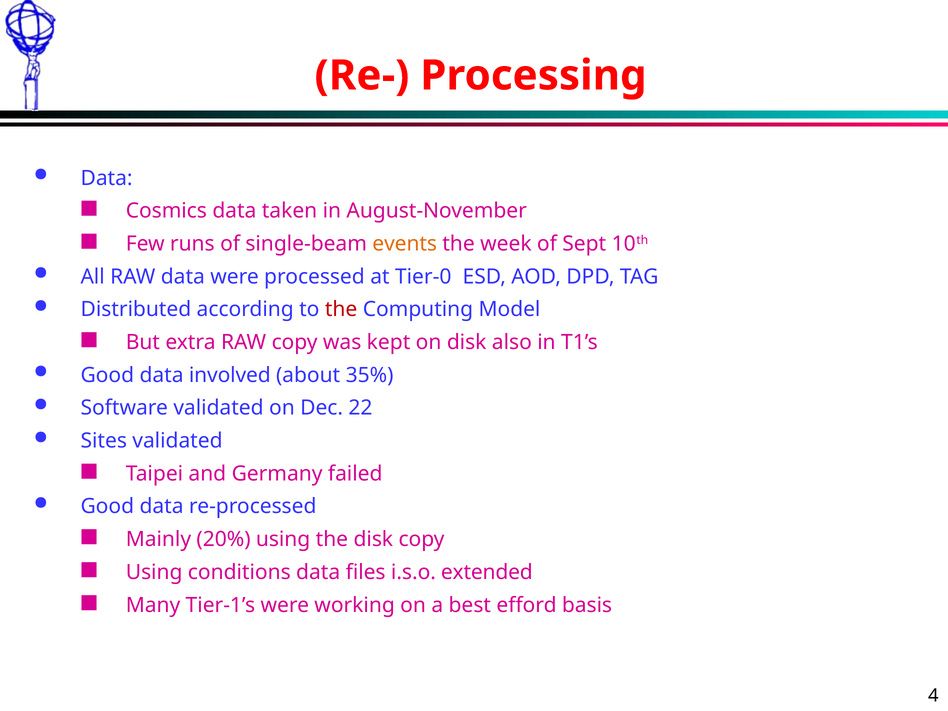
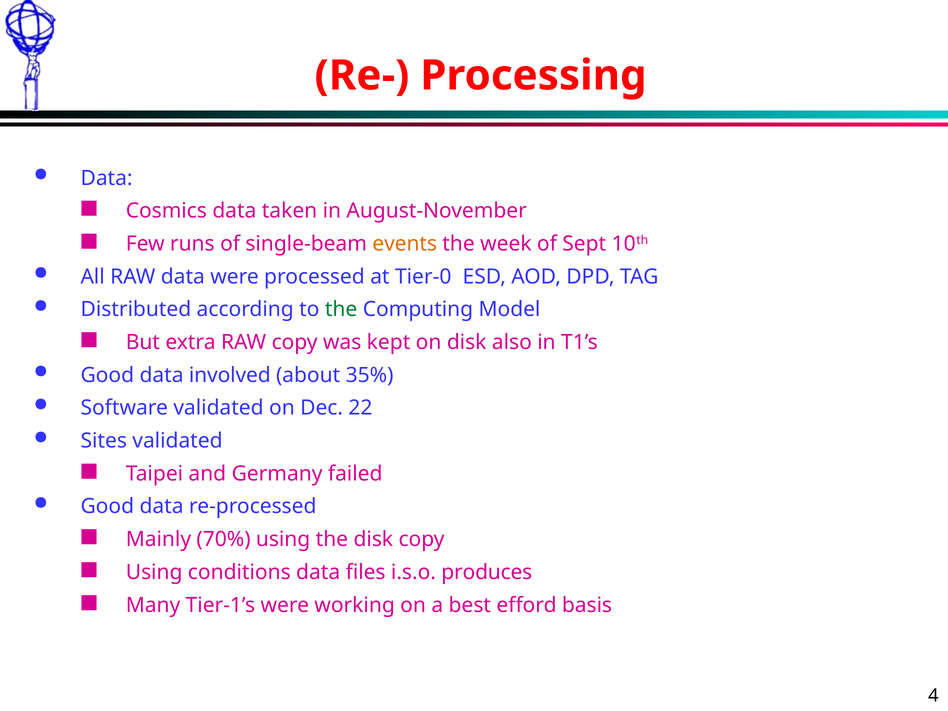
the at (341, 309) colour: red -> green
20%: 20% -> 70%
extended: extended -> produces
